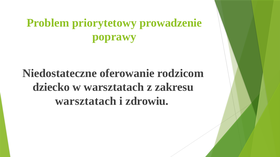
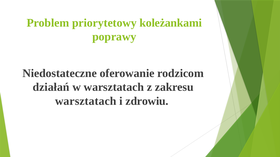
prowadzenie: prowadzenie -> koleżankami
dziecko: dziecko -> działań
